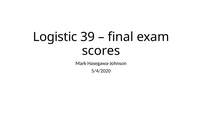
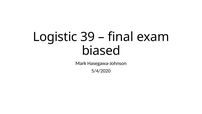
scores: scores -> biased
